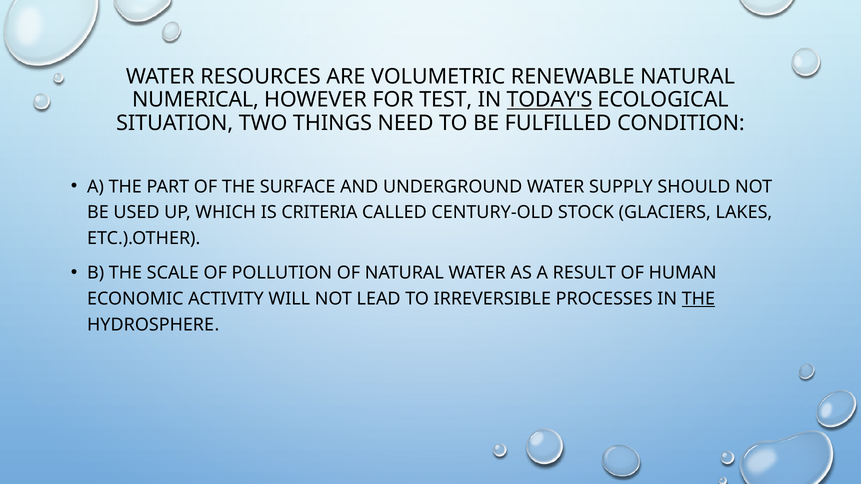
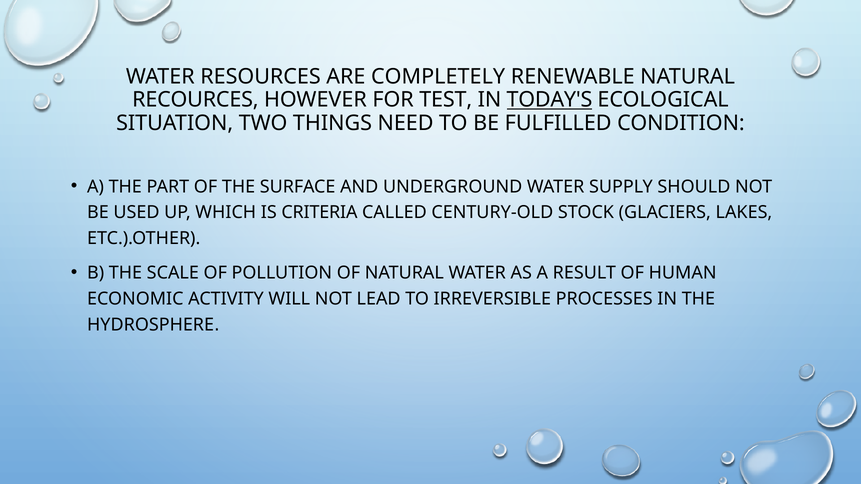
VOLUMETRIC: VOLUMETRIC -> COMPLETELY
NUMERICAL: NUMERICAL -> RECOURCES
THE at (698, 299) underline: present -> none
